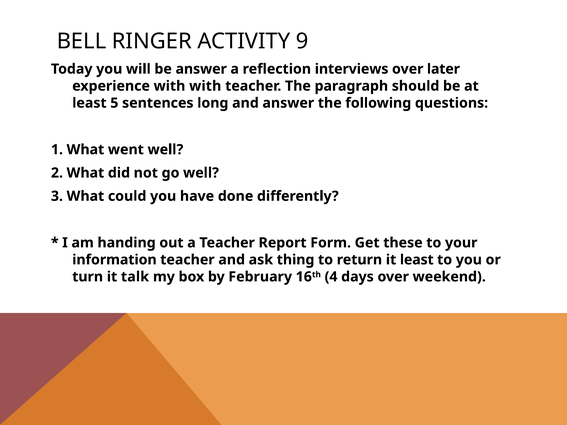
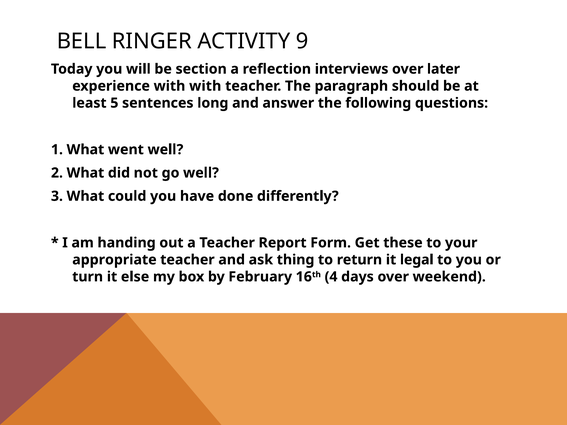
be answer: answer -> section
information: information -> appropriate
it least: least -> legal
talk: talk -> else
